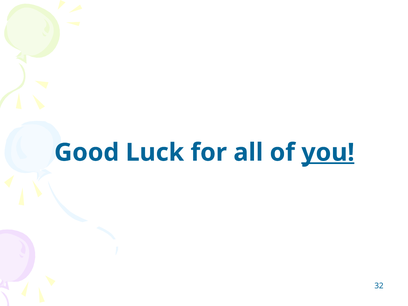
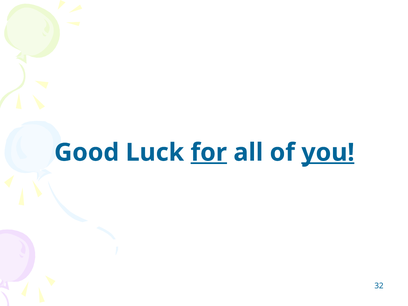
for underline: none -> present
